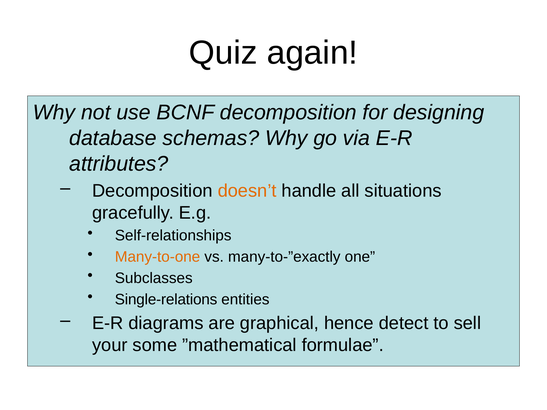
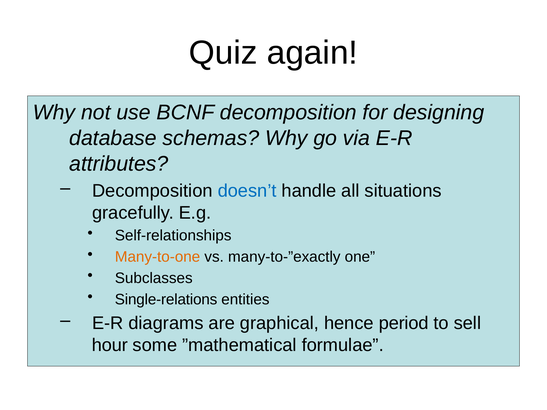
doesn’t colour: orange -> blue
detect: detect -> period
your: your -> hour
